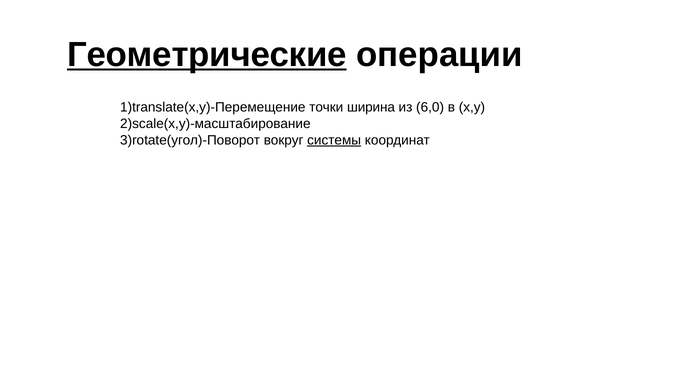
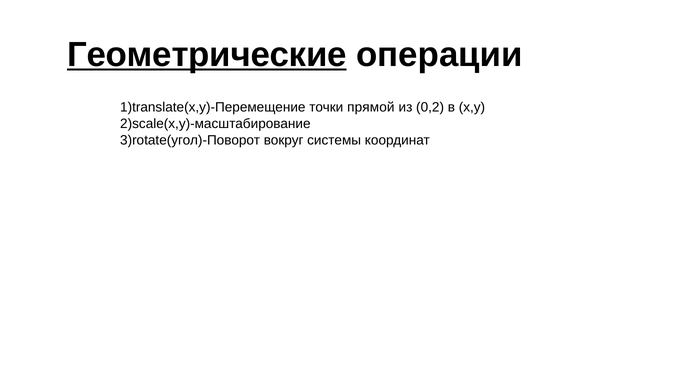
ширина: ширина -> прямой
6,0: 6,0 -> 0,2
системы underline: present -> none
